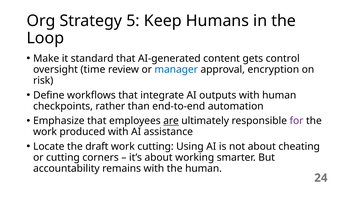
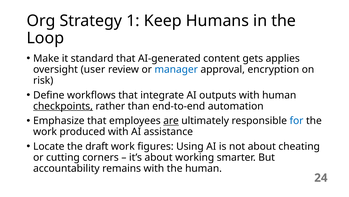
5: 5 -> 1
control: control -> applies
time: time -> user
checkpoints underline: none -> present
for colour: purple -> blue
work cutting: cutting -> figures
